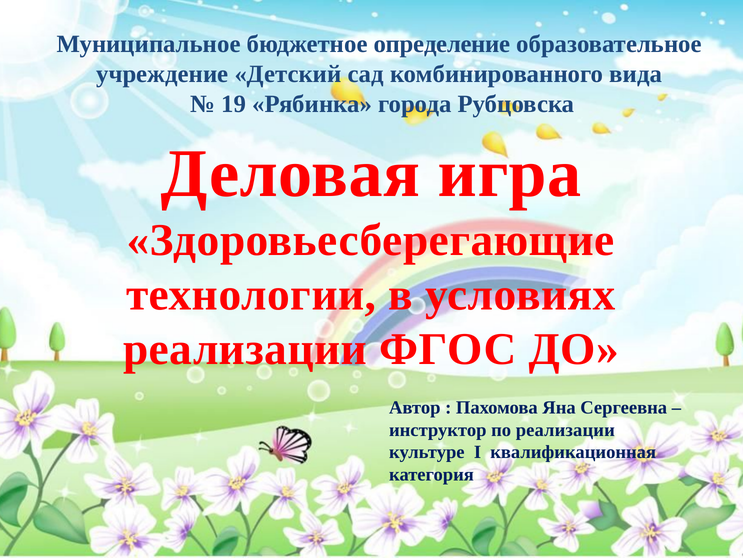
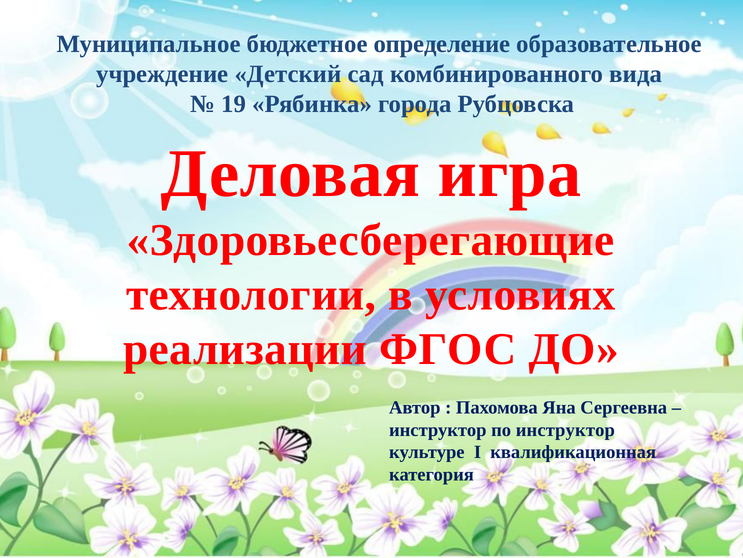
по реализации: реализации -> инструктор
